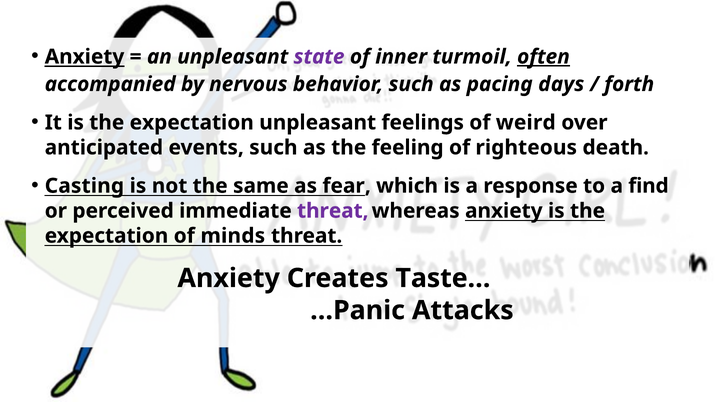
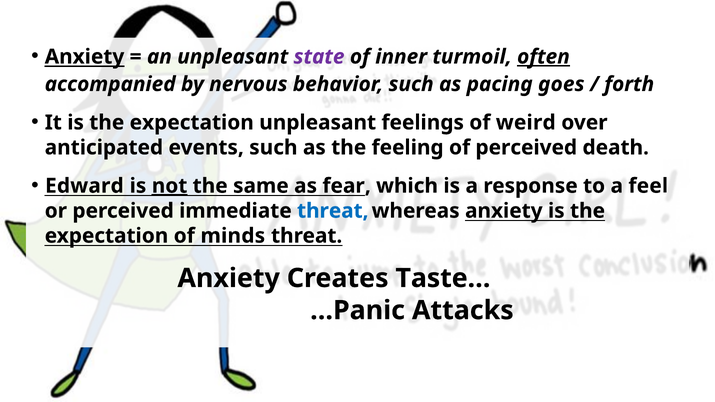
days: days -> goes
of righteous: righteous -> perceived
Casting: Casting -> Edward
not underline: none -> present
find: find -> feel
threat at (333, 211) colour: purple -> blue
